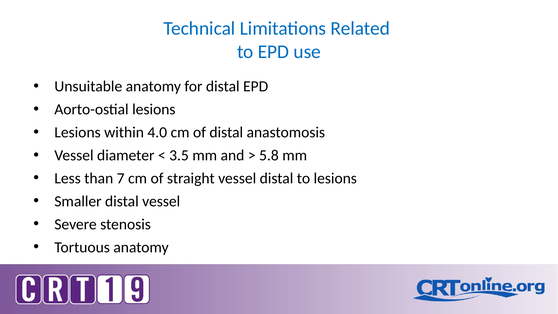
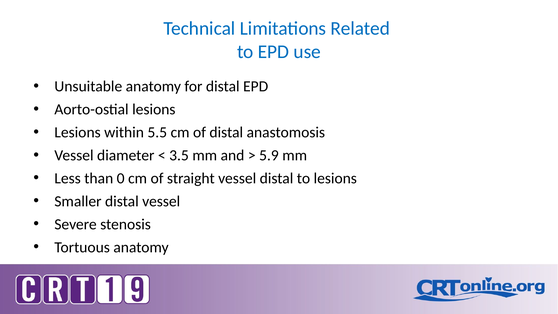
4.0: 4.0 -> 5.5
5.8: 5.8 -> 5.9
7: 7 -> 0
